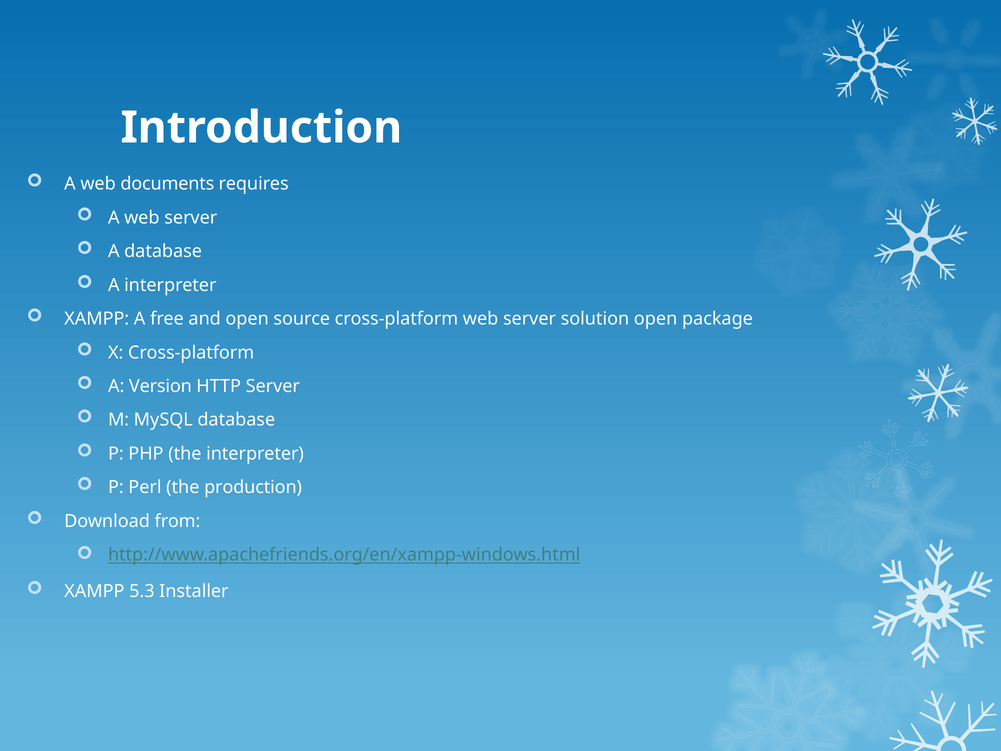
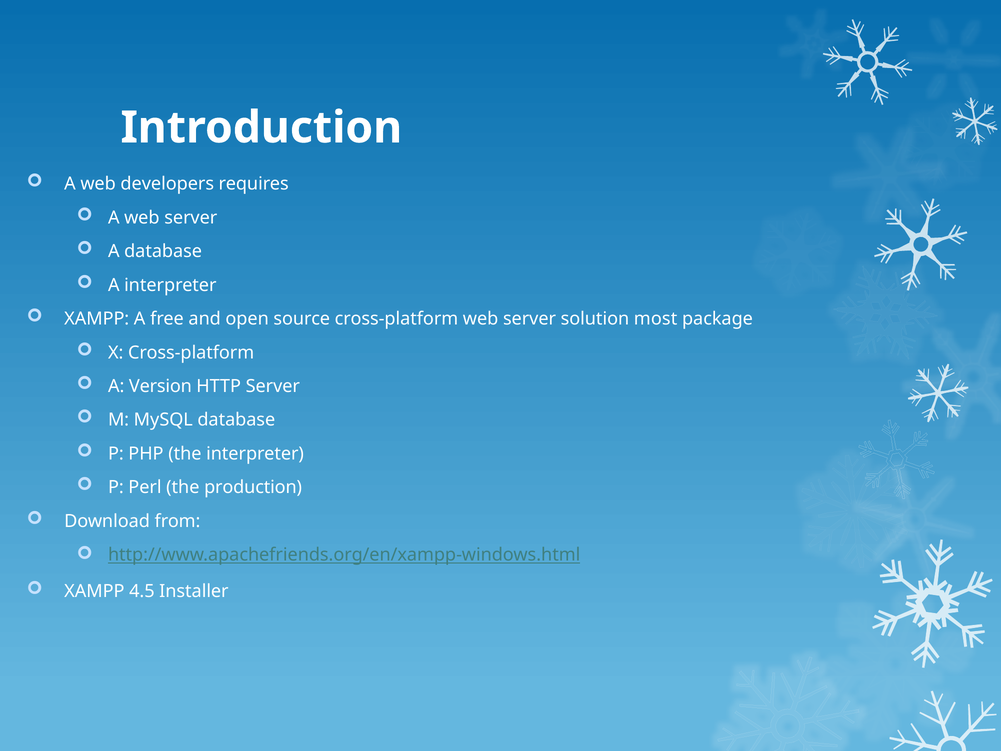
documents: documents -> developers
solution open: open -> most
5.3: 5.3 -> 4.5
